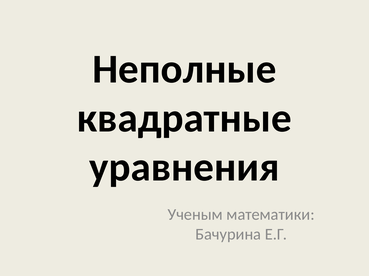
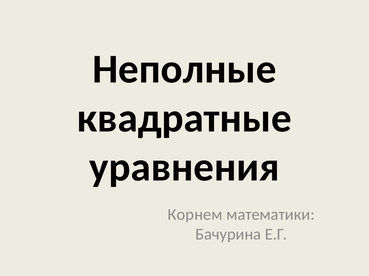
Ученым: Ученым -> Корнем
